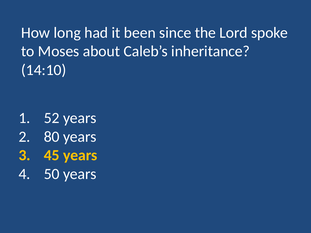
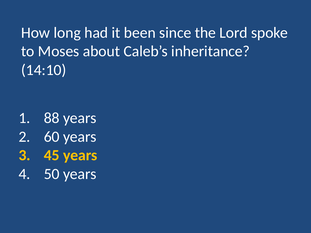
52: 52 -> 88
80: 80 -> 60
